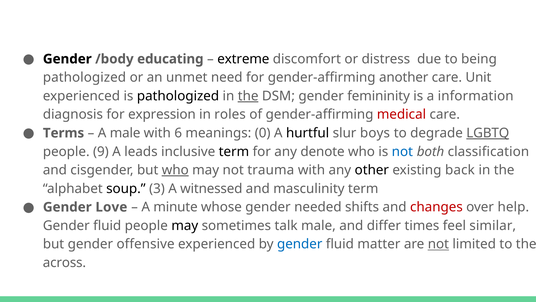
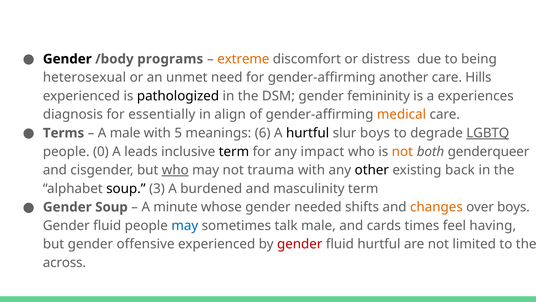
educating: educating -> programs
extreme colour: black -> orange
pathologized at (84, 77): pathologized -> heterosexual
Unit: Unit -> Hills
the at (248, 96) underline: present -> none
information: information -> experiences
expression: expression -> essentially
roles: roles -> align
medical colour: red -> orange
6: 6 -> 5
0: 0 -> 6
9: 9 -> 0
denote: denote -> impact
not at (402, 151) colour: blue -> orange
classification: classification -> genderqueer
witnessed: witnessed -> burdened
Gender Love: Love -> Soup
changes colour: red -> orange
over help: help -> boys
may at (185, 225) colour: black -> blue
differ: differ -> cards
similar: similar -> having
gender at (300, 244) colour: blue -> red
fluid matter: matter -> hurtful
not at (438, 244) underline: present -> none
